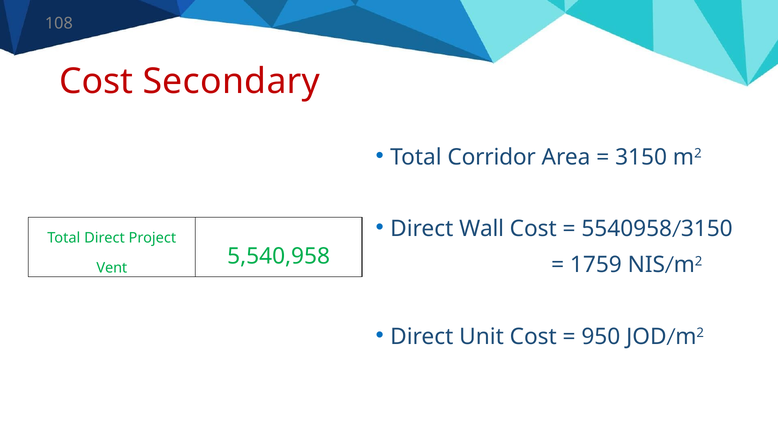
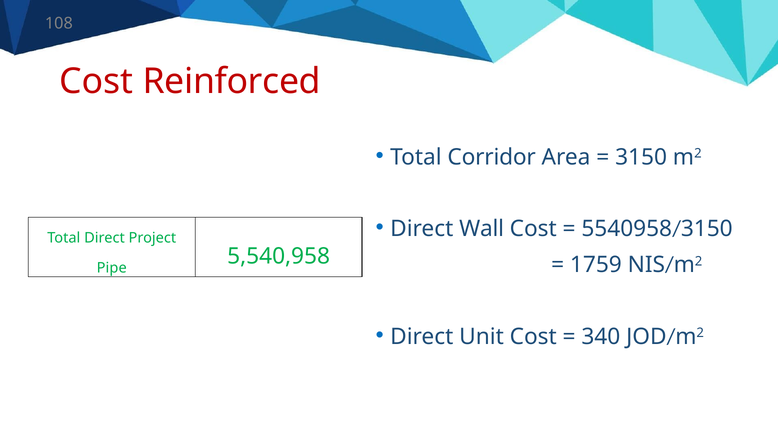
Secondary: Secondary -> Reinforced
Vent: Vent -> Pipe
950: 950 -> 340
